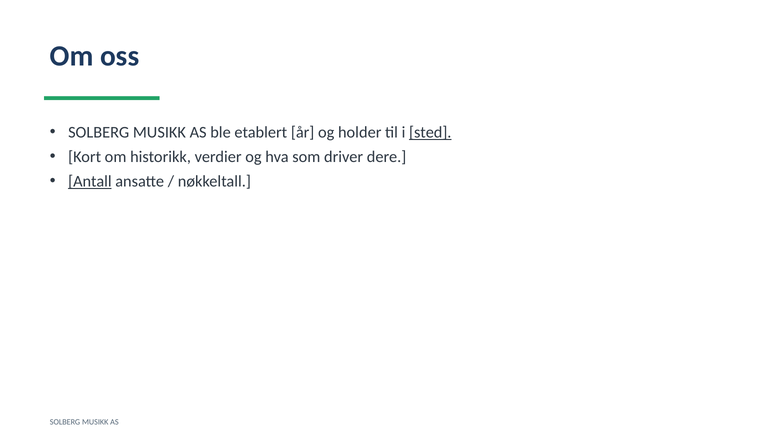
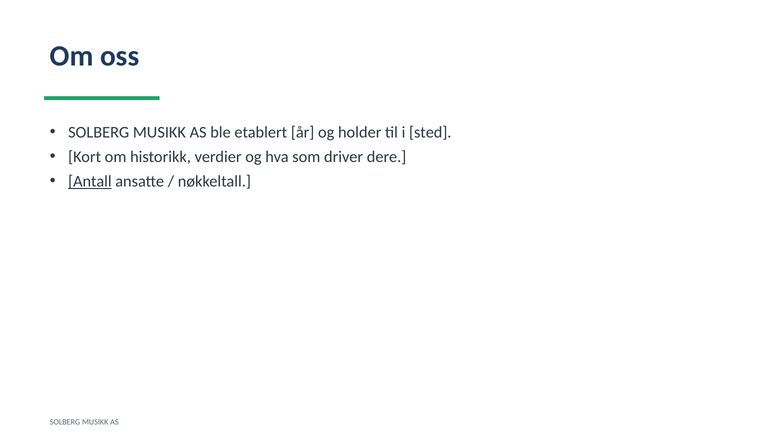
sted underline: present -> none
